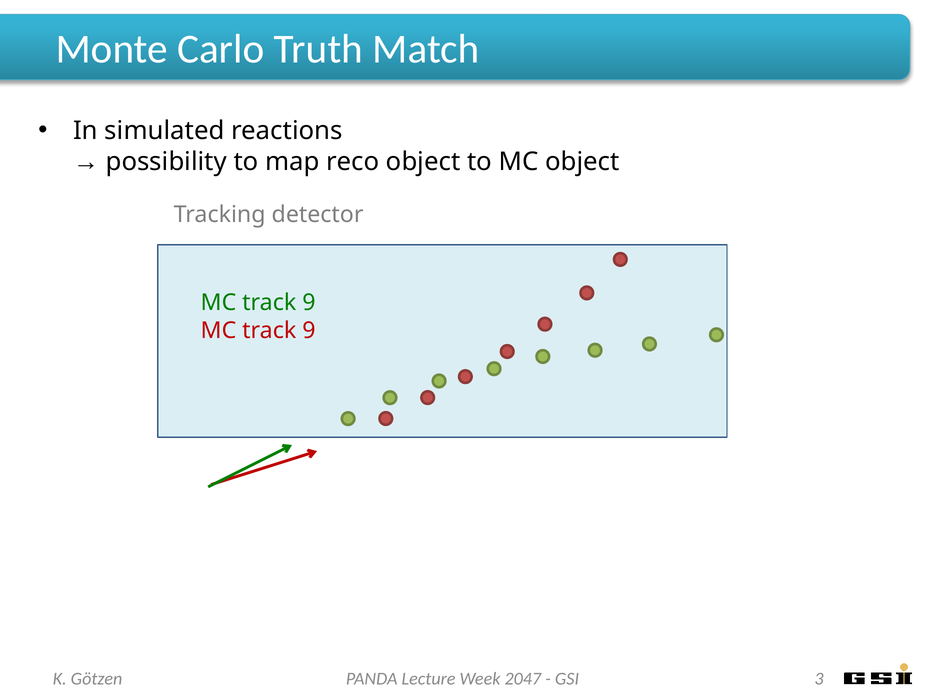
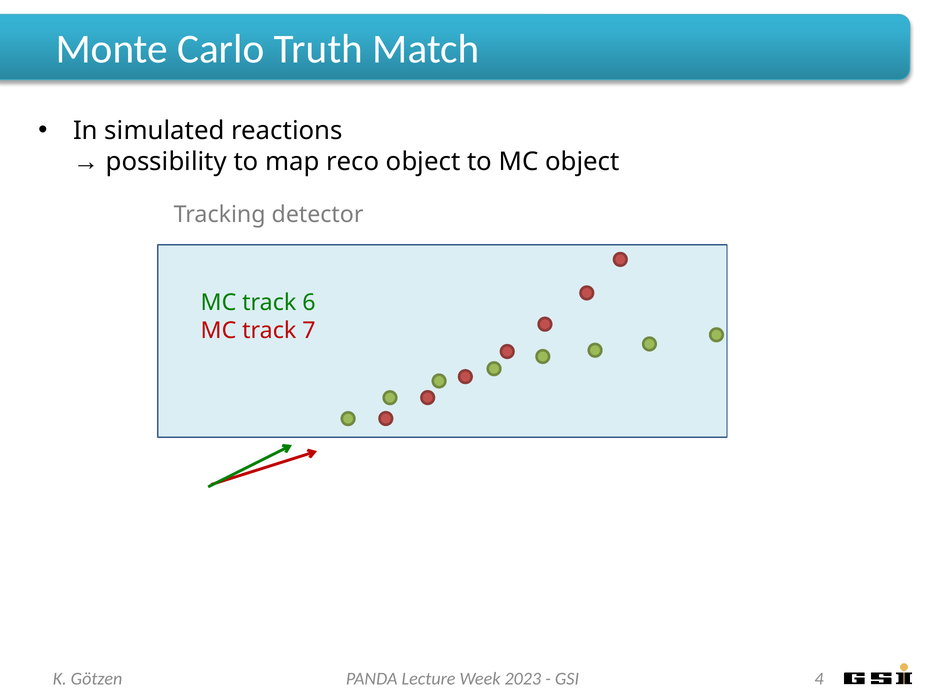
9 at (309, 303): 9 -> 6
9 at (309, 331): 9 -> 7
2047: 2047 -> 2023
3: 3 -> 4
